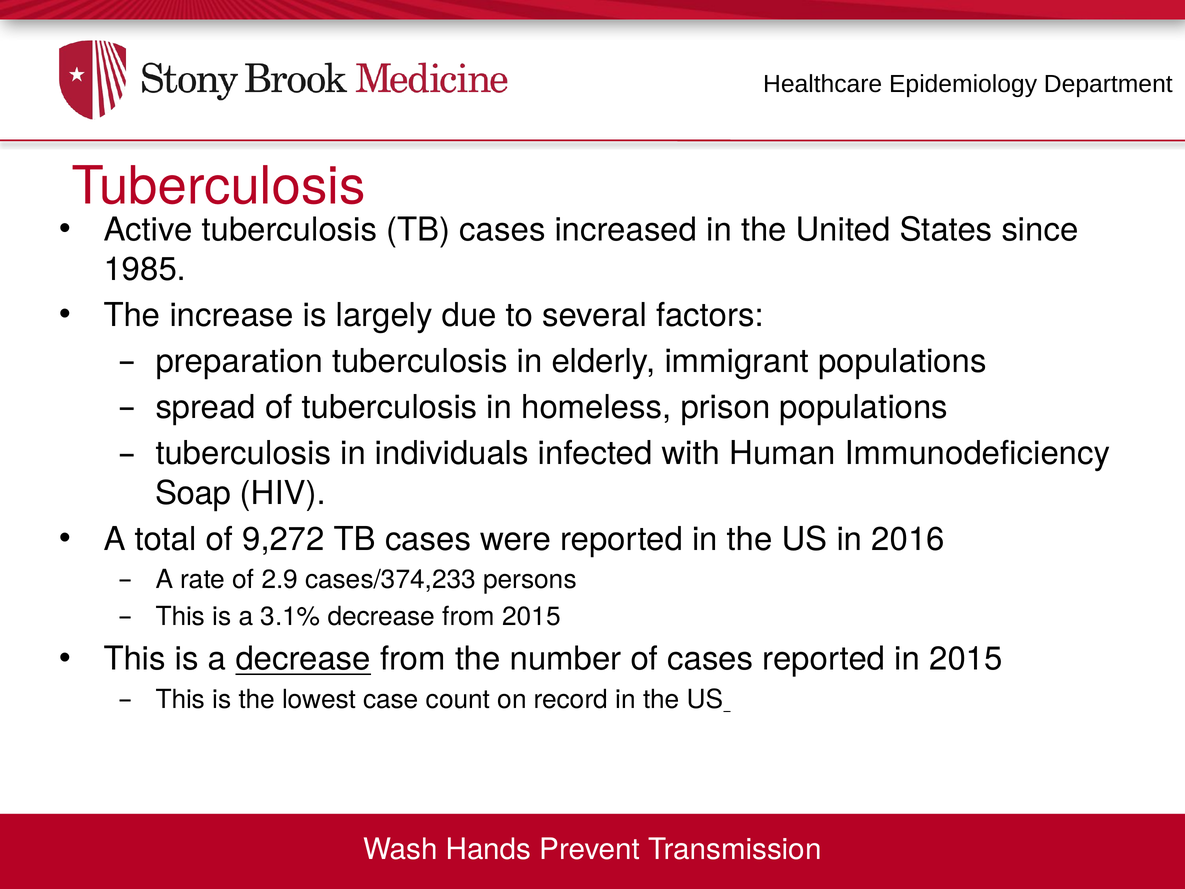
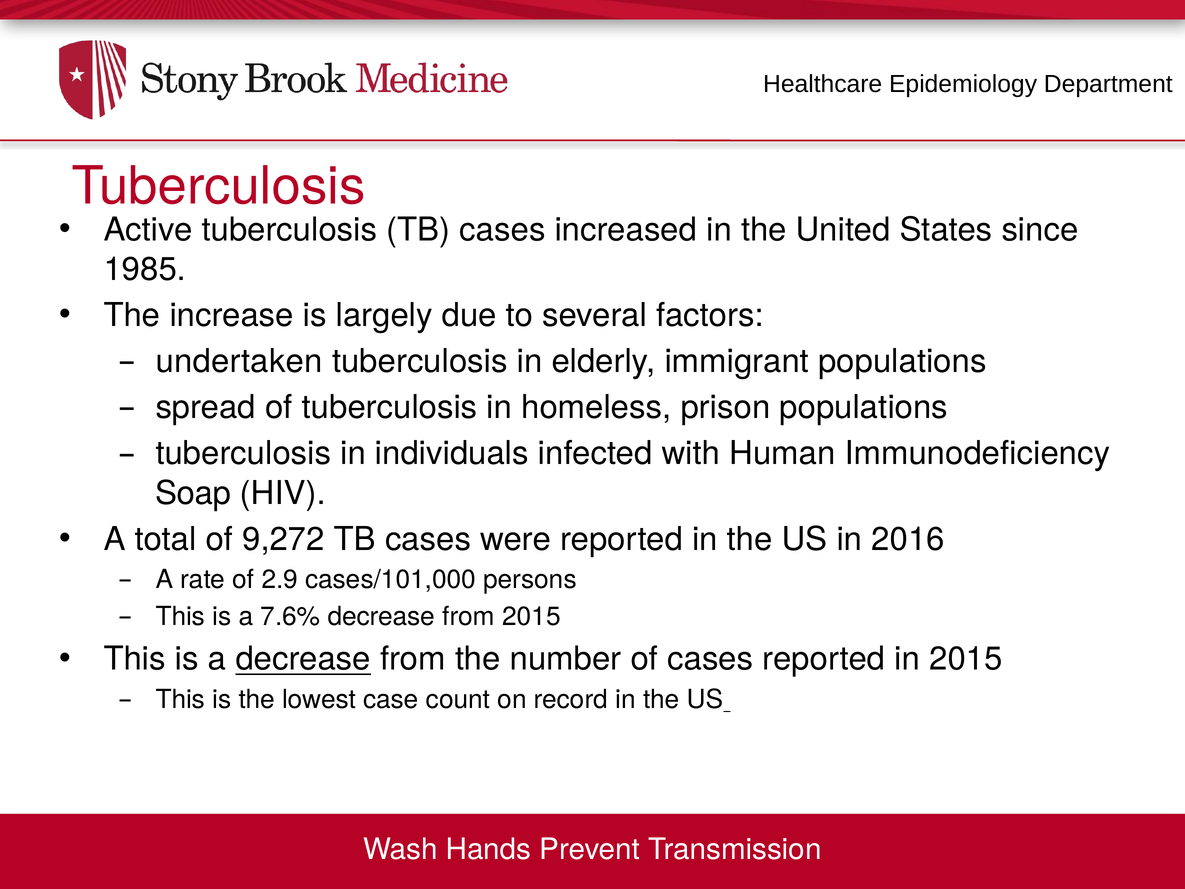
preparation: preparation -> undertaken
cases/374,233: cases/374,233 -> cases/101,000
3.1%: 3.1% -> 7.6%
